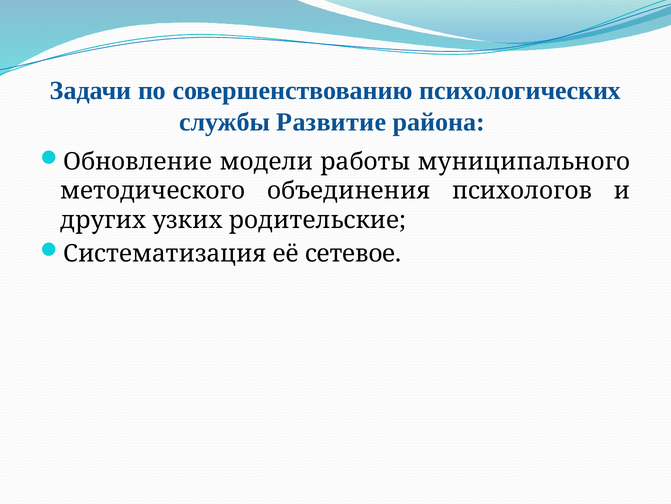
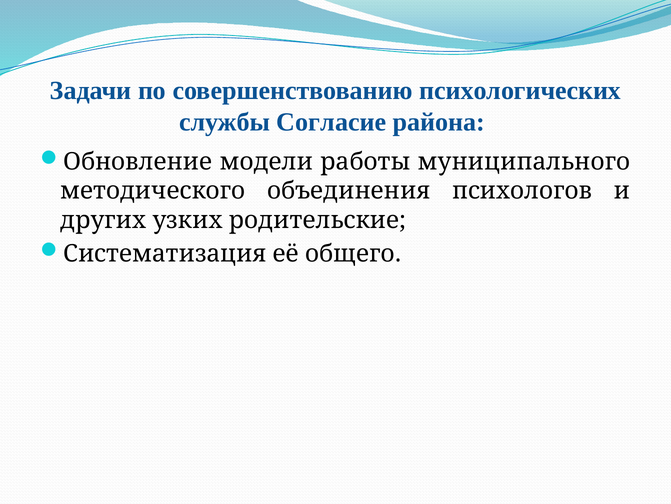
Развитие: Развитие -> Согласие
сетевое: сетевое -> общего
